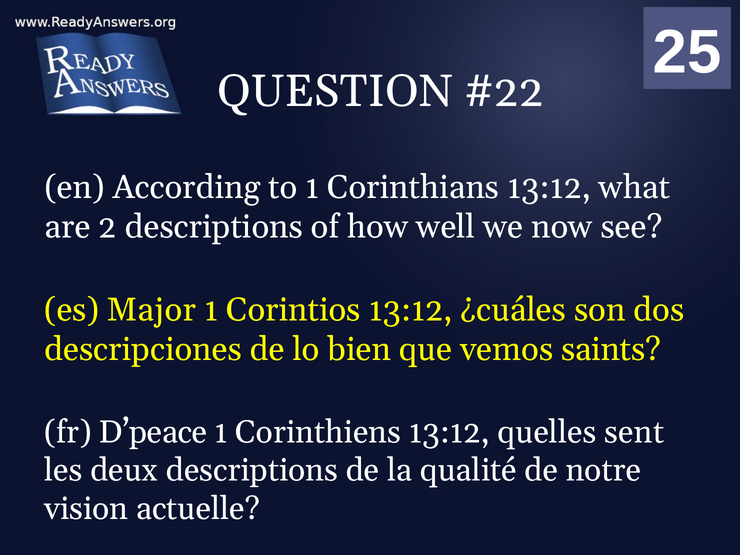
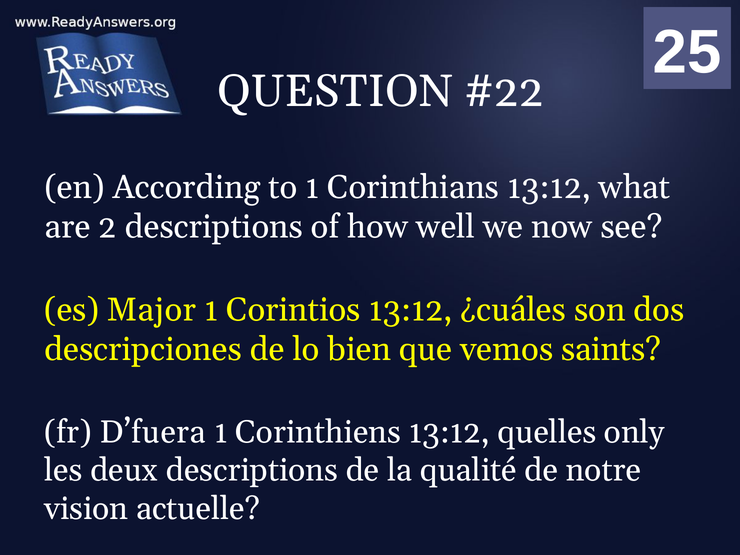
D’peace: D’peace -> D’fuera
sent: sent -> only
